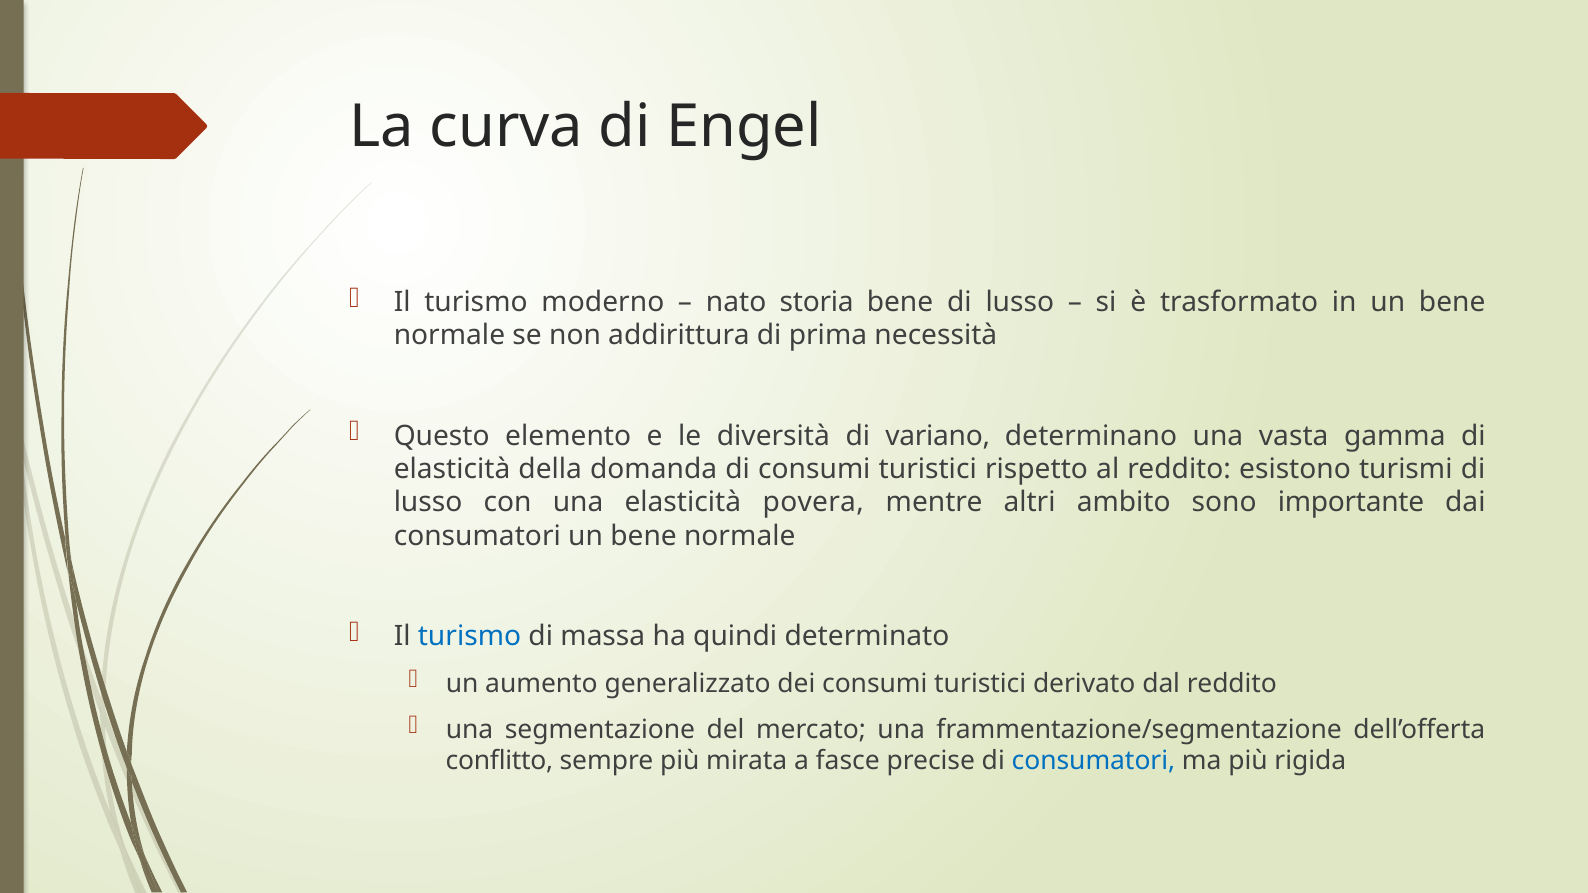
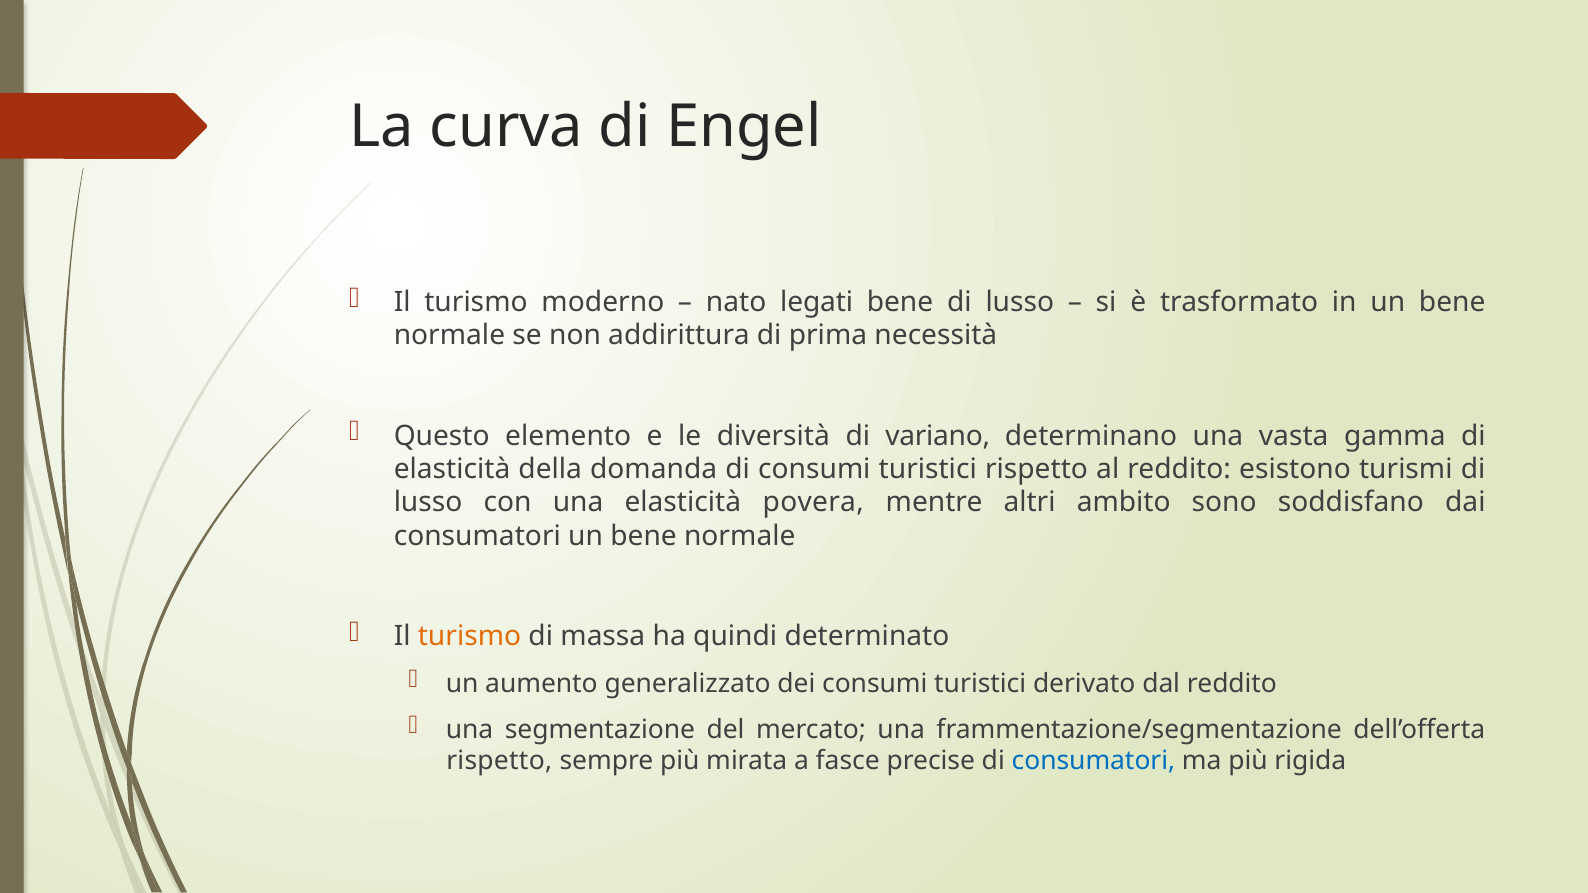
storia: storia -> legati
importante: importante -> soddisfano
turismo at (469, 636) colour: blue -> orange
conflitto at (499, 761): conflitto -> rispetto
